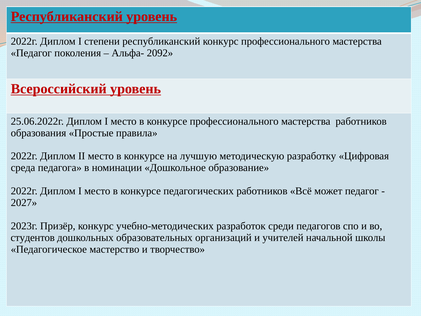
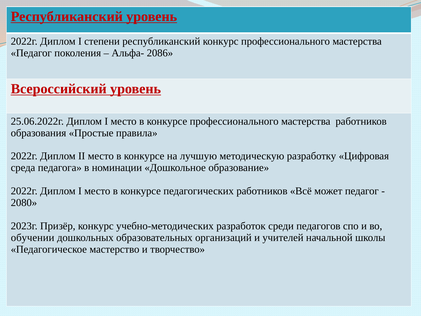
2092: 2092 -> 2086
2027: 2027 -> 2080
студентов: студентов -> обучении
